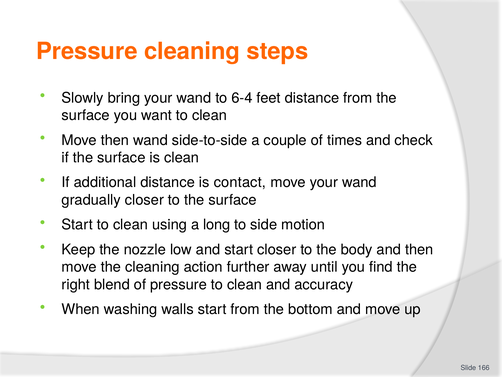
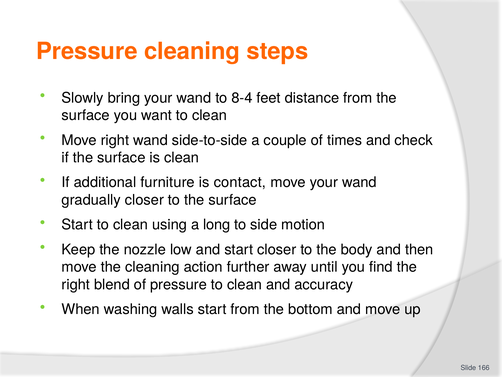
6-4: 6-4 -> 8-4
Move then: then -> right
additional distance: distance -> furniture
